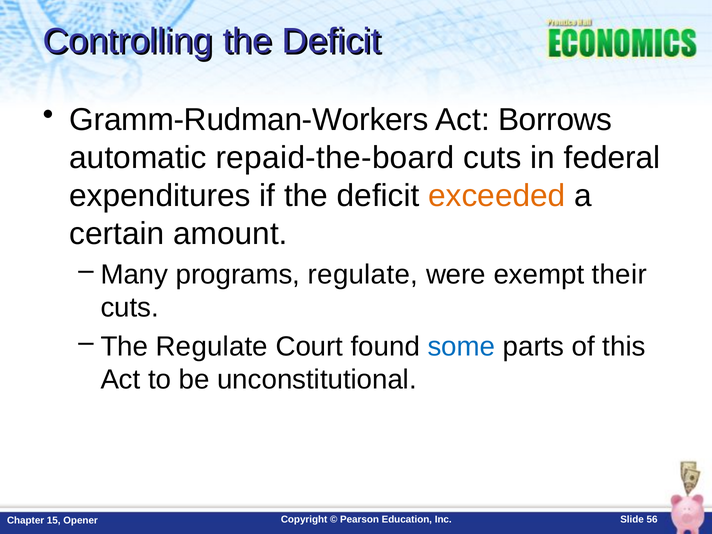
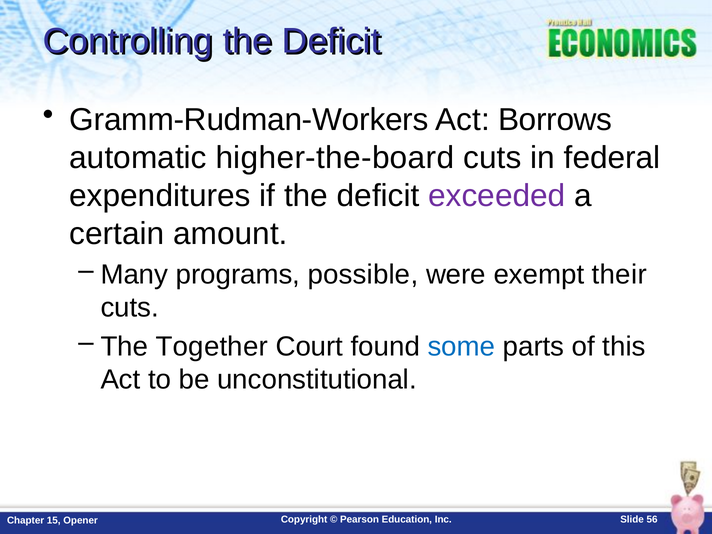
repaid-the-board: repaid-the-board -> higher-the-board
exceeded colour: orange -> purple
programs regulate: regulate -> possible
The Regulate: Regulate -> Together
